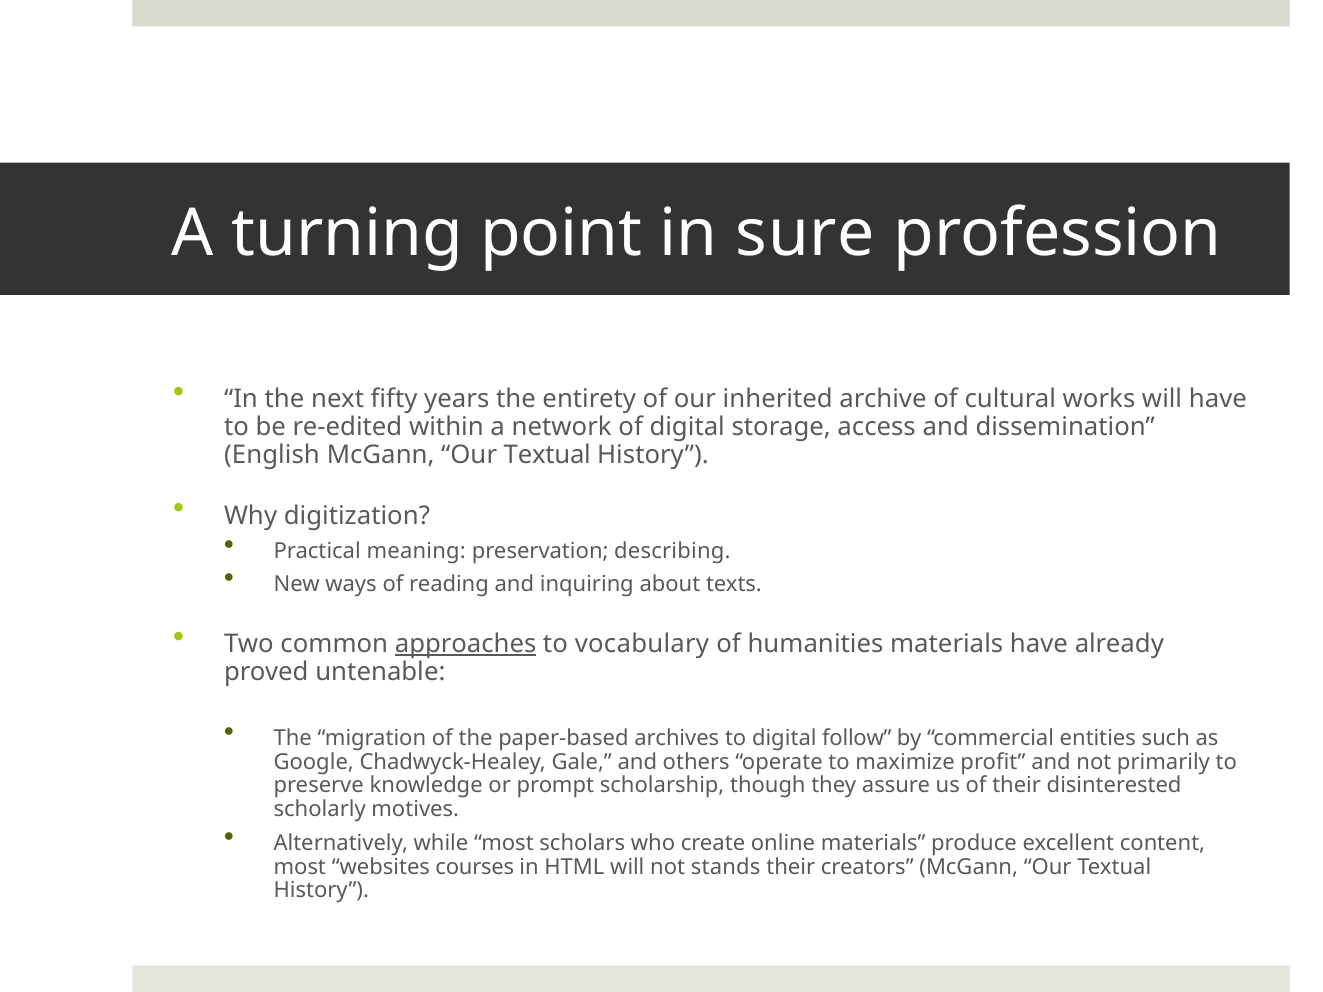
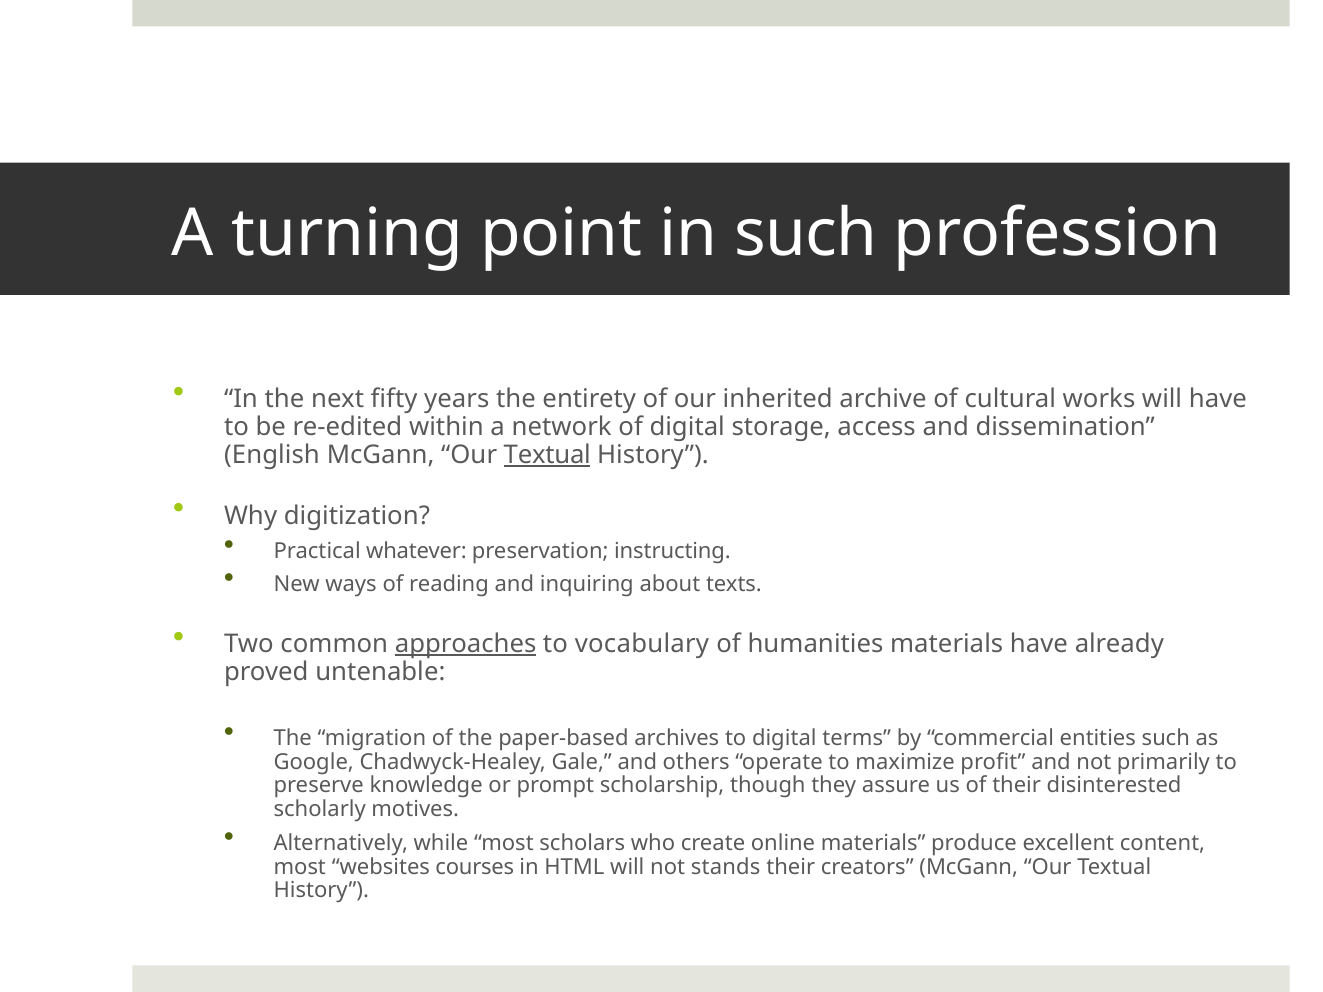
in sure: sure -> such
Textual at (547, 455) underline: none -> present
meaning: meaning -> whatever
describing: describing -> instructing
follow: follow -> terms
